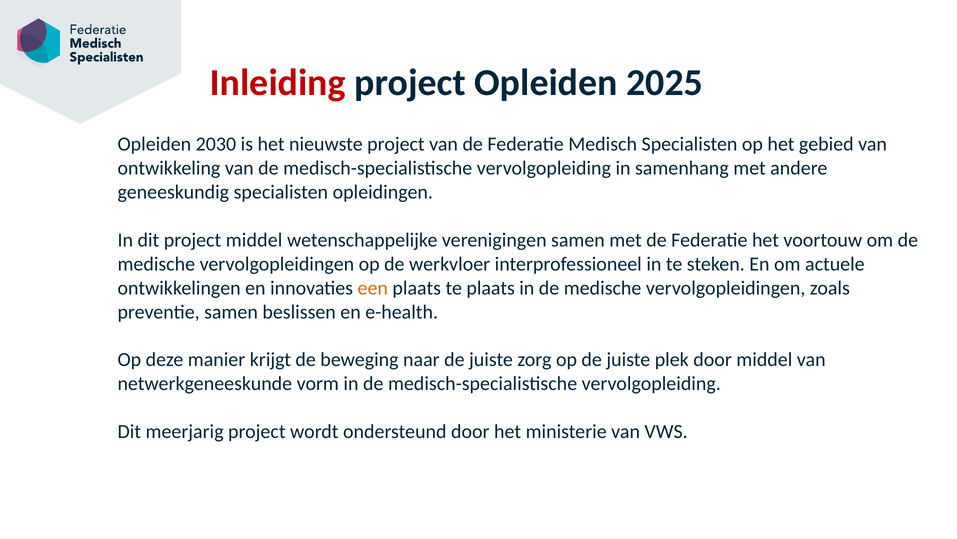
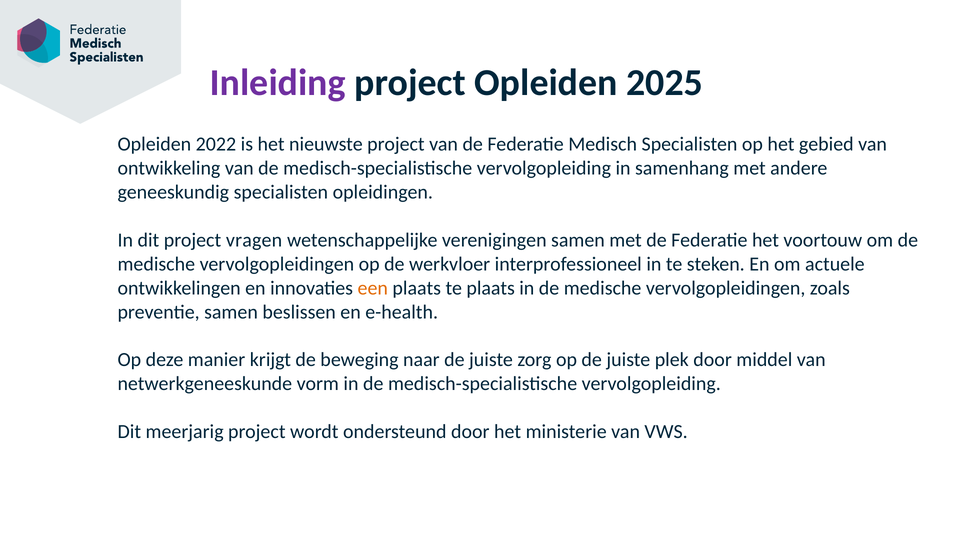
Inleiding colour: red -> purple
2030: 2030 -> 2022
project middel: middel -> vragen
